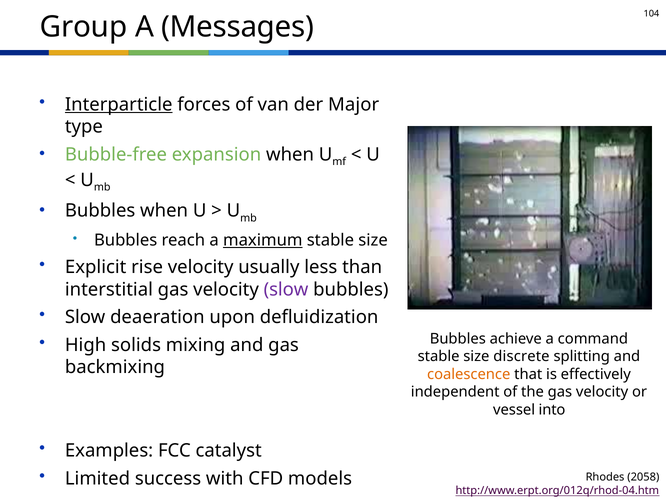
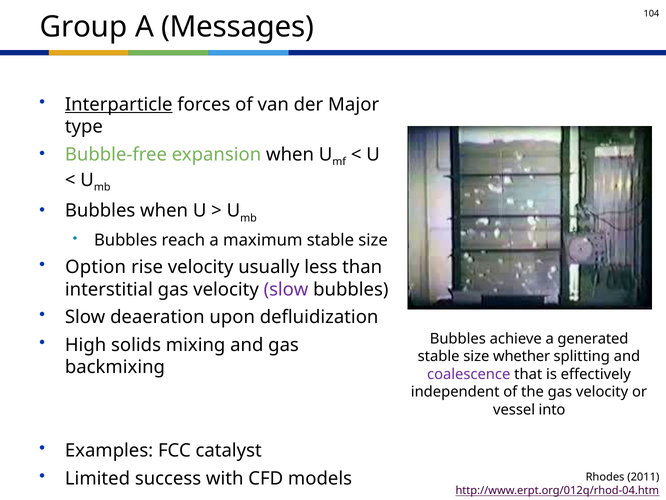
maximum underline: present -> none
Explicit: Explicit -> Option
command: command -> generated
discrete: discrete -> whether
coalescence colour: orange -> purple
2058: 2058 -> 2011
